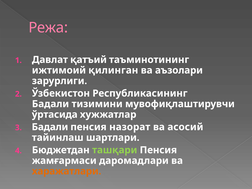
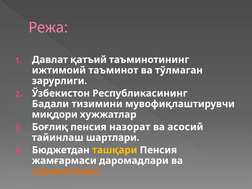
қилинган: қилинган -> таъминот
аъзолари: аъзолари -> тўлмаган
ўртасида: ўртасида -> миқдори
Бадали at (50, 127): Бадали -> Боғлиқ
ташқари colour: light green -> yellow
